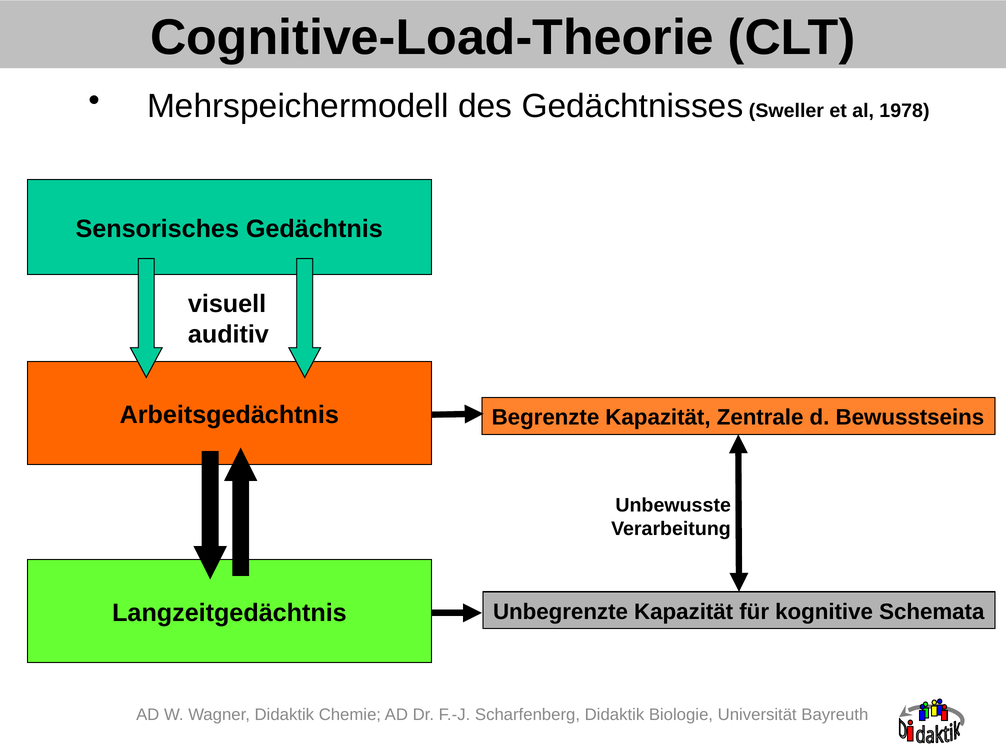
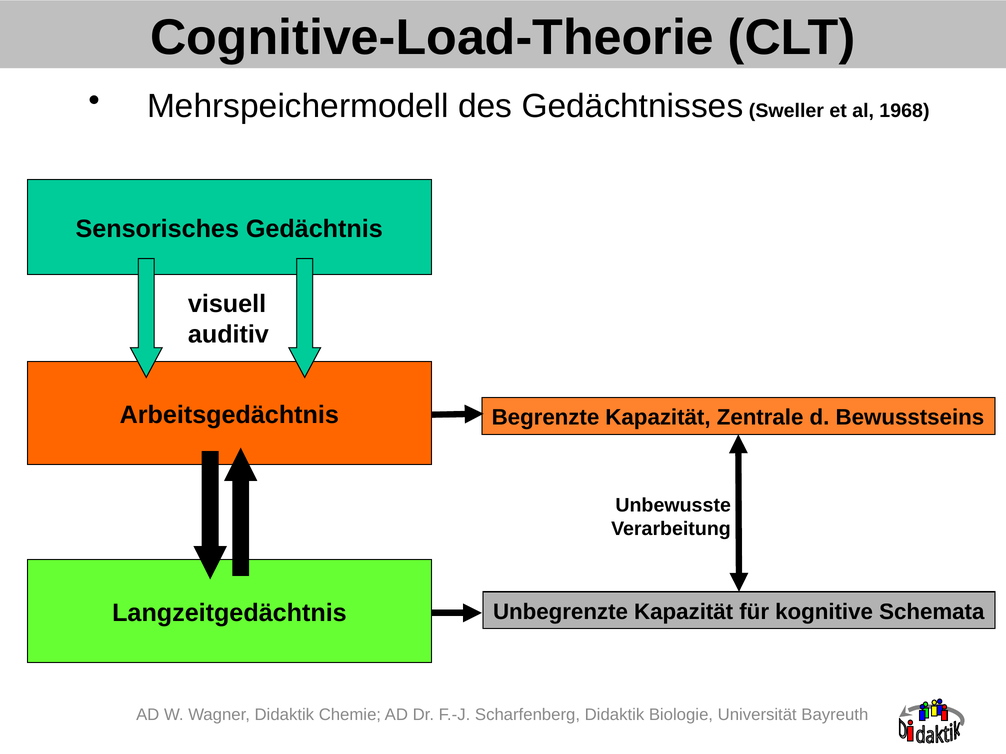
1978: 1978 -> 1968
